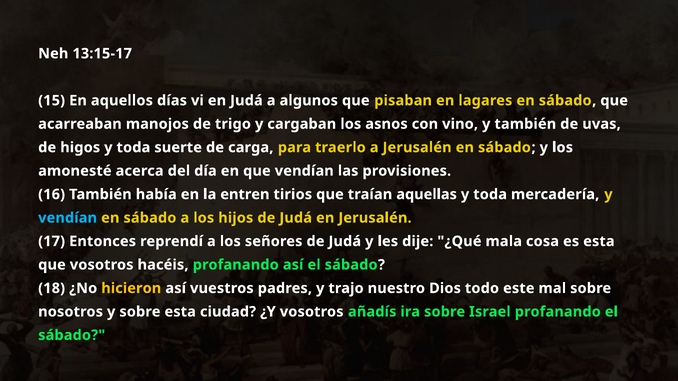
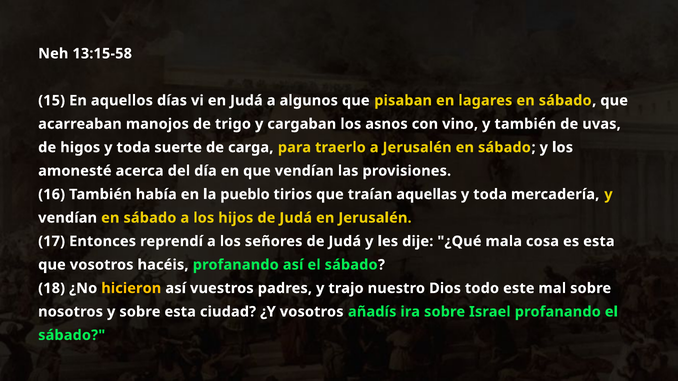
13:15-17: 13:15-17 -> 13:15-58
entren: entren -> pueblo
vendían at (68, 218) colour: light blue -> white
